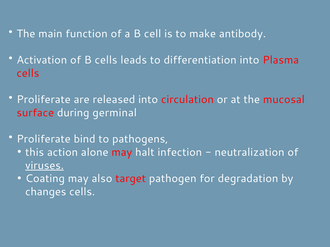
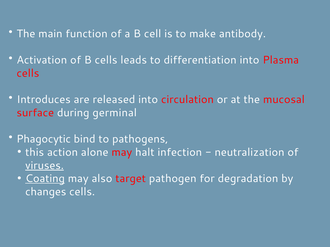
Proliferate at (44, 100): Proliferate -> Introduces
Proliferate at (44, 139): Proliferate -> Phagocytic
Coating underline: none -> present
